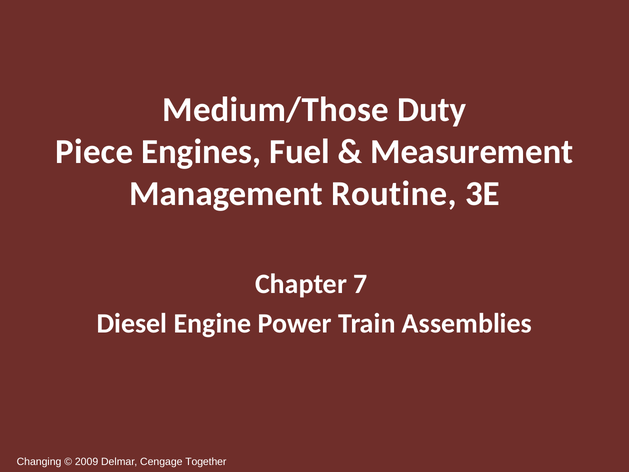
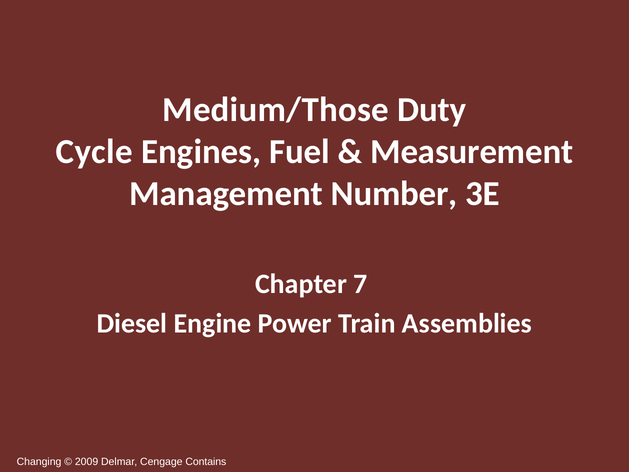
Piece: Piece -> Cycle
Routine: Routine -> Number
Together: Together -> Contains
